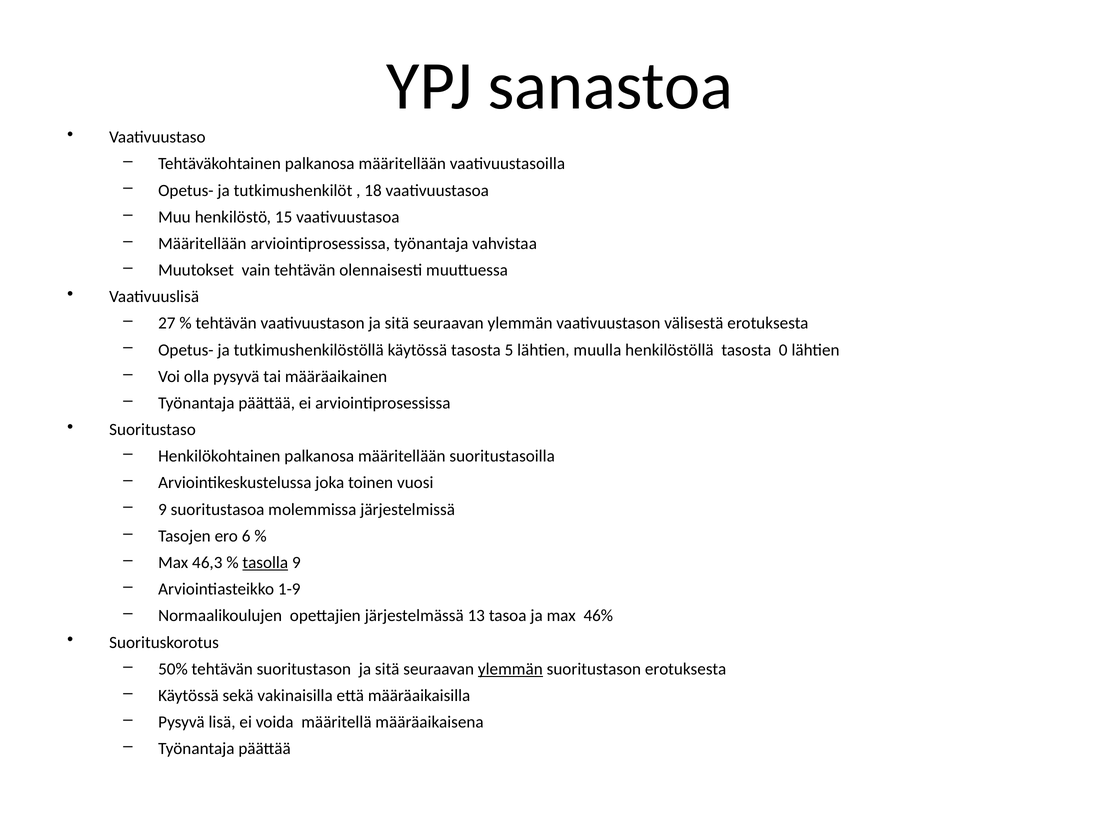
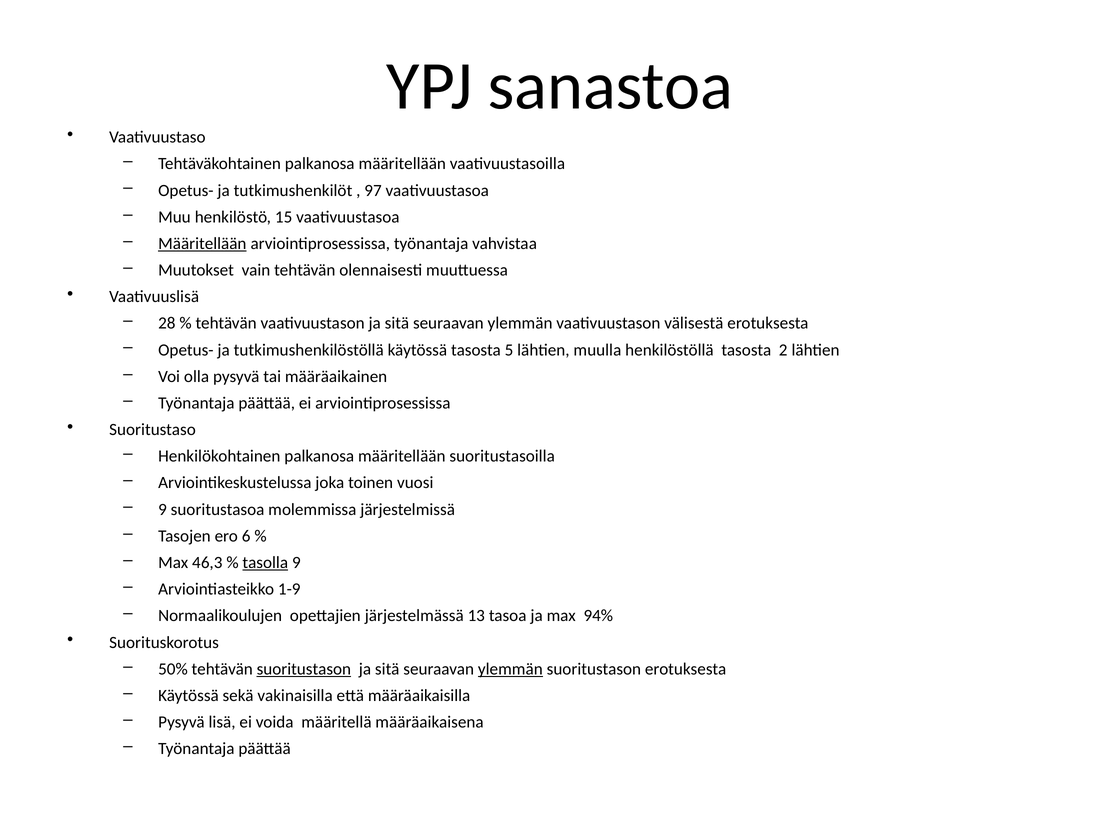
18: 18 -> 97
Määritellään at (202, 244) underline: none -> present
27: 27 -> 28
0: 0 -> 2
46%: 46% -> 94%
suoritustason at (304, 669) underline: none -> present
